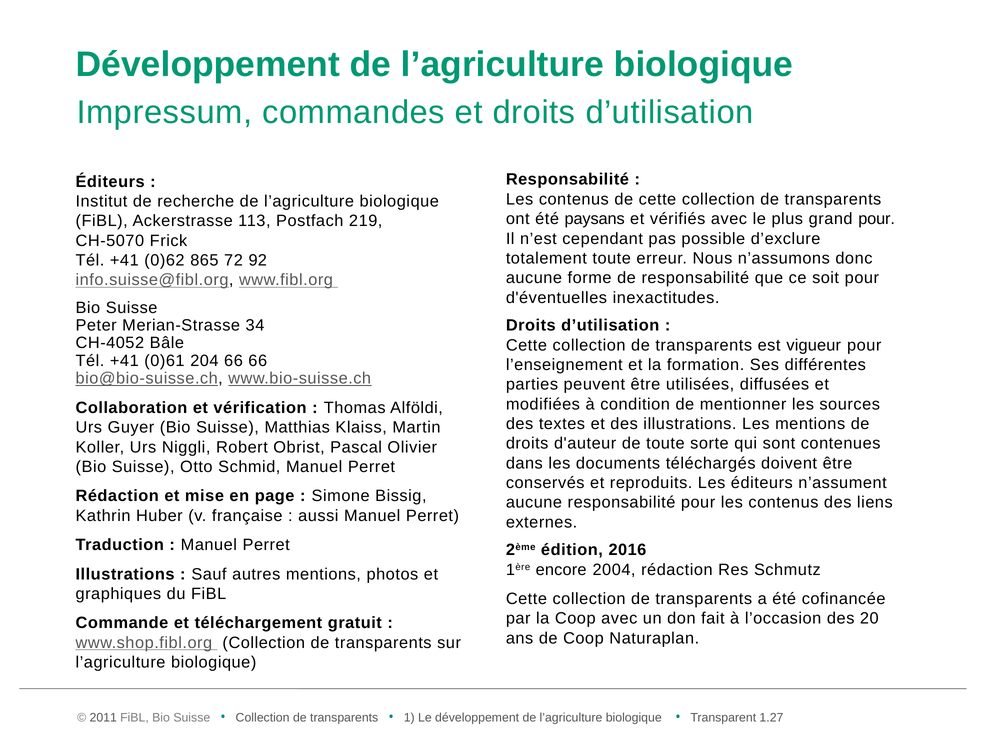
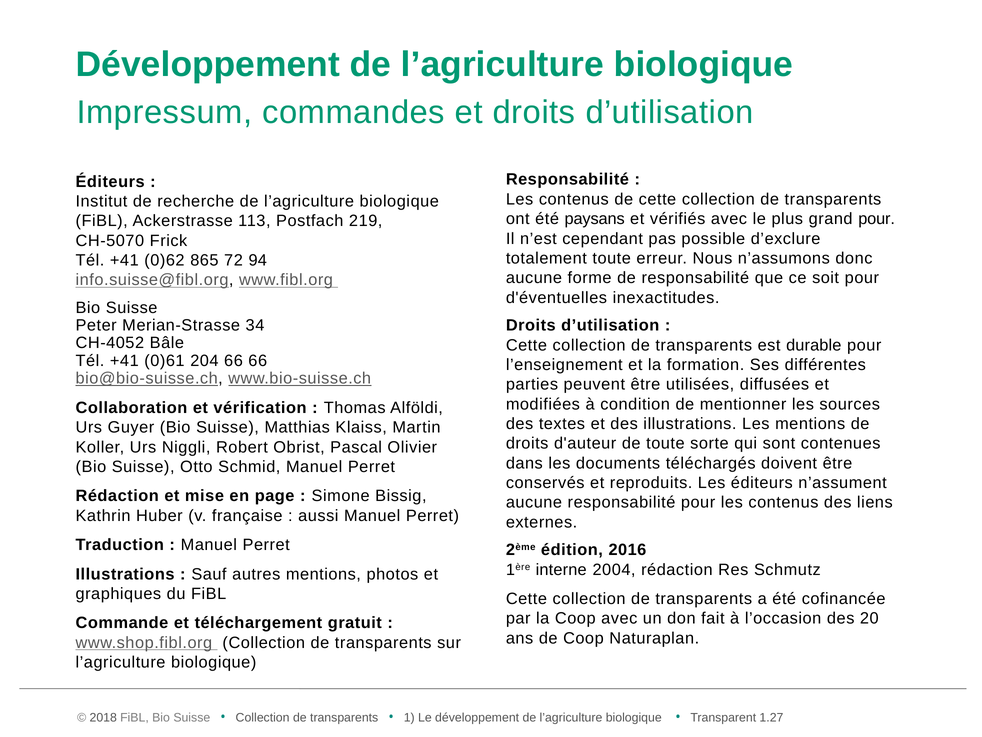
92: 92 -> 94
vigueur: vigueur -> durable
encore: encore -> interne
2011: 2011 -> 2018
